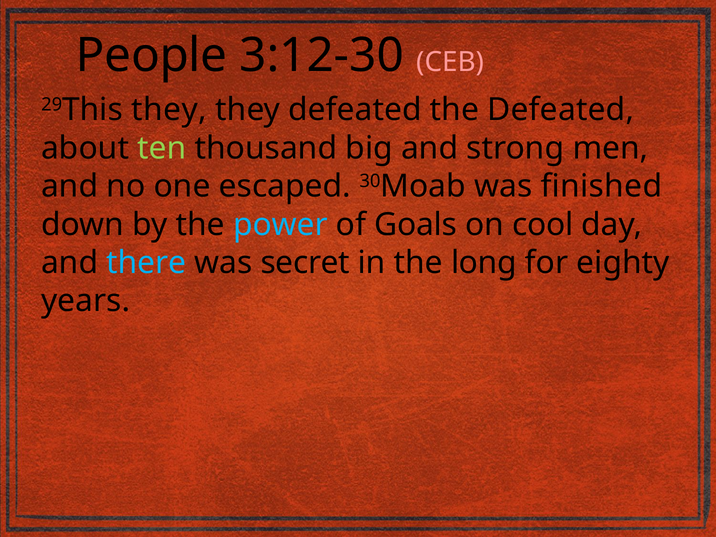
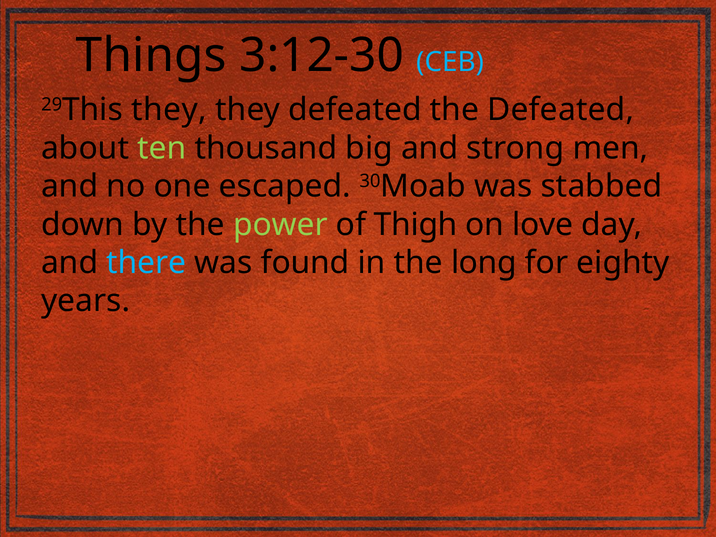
People: People -> Things
CEB colour: pink -> light blue
finished: finished -> stabbed
power colour: light blue -> light green
Goals: Goals -> Thigh
cool: cool -> love
secret: secret -> found
